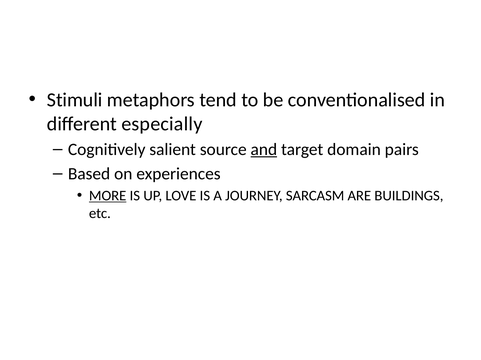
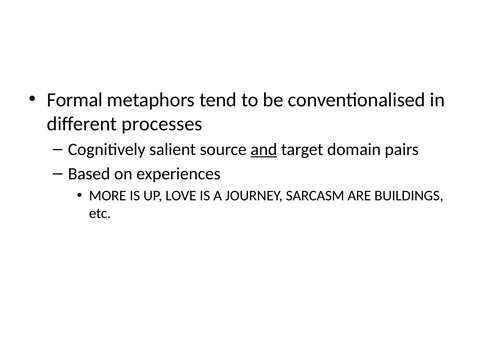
Stimuli: Stimuli -> Formal
especially: especially -> processes
MORE underline: present -> none
